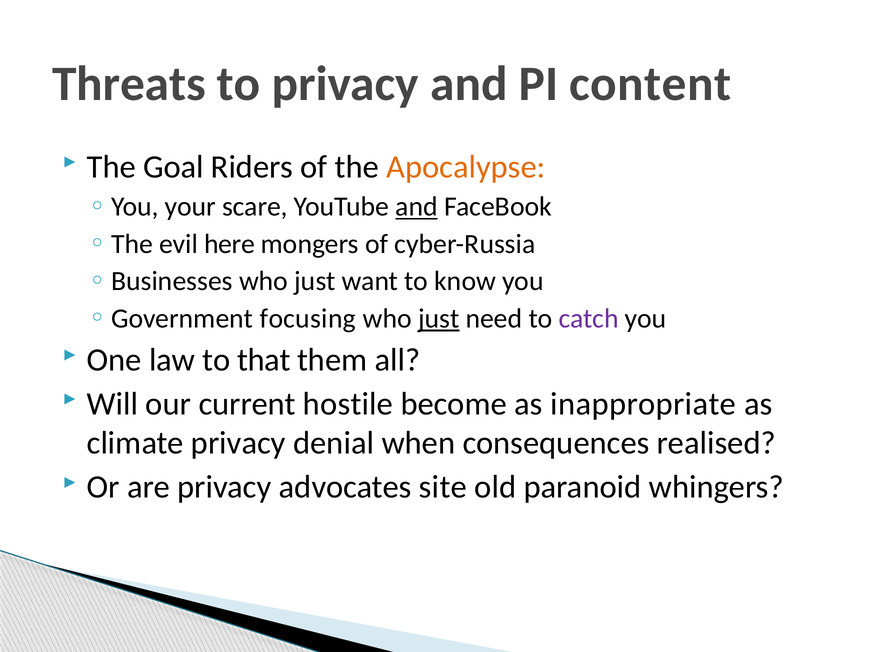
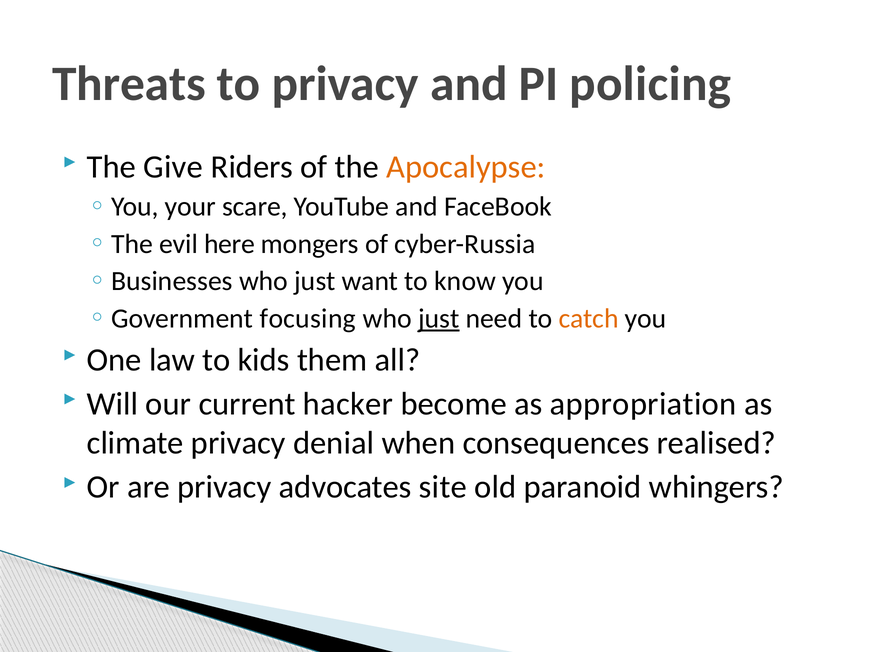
content: content -> policing
Goal: Goal -> Give
and at (417, 207) underline: present -> none
catch colour: purple -> orange
that: that -> kids
hostile: hostile -> hacker
inappropriate: inappropriate -> appropriation
